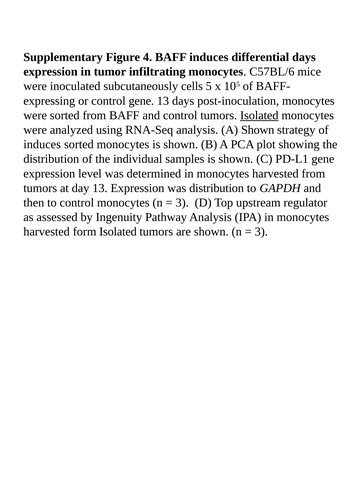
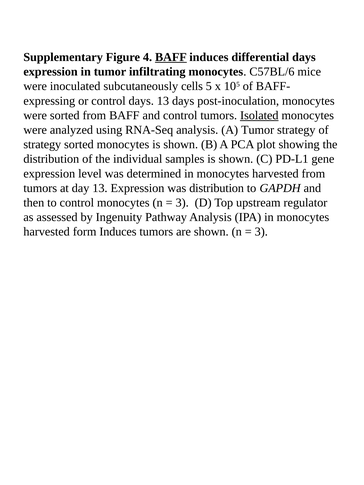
BAFF at (171, 57) underline: none -> present
control gene: gene -> days
A Shown: Shown -> Tumor
induces at (42, 145): induces -> strategy
form Isolated: Isolated -> Induces
